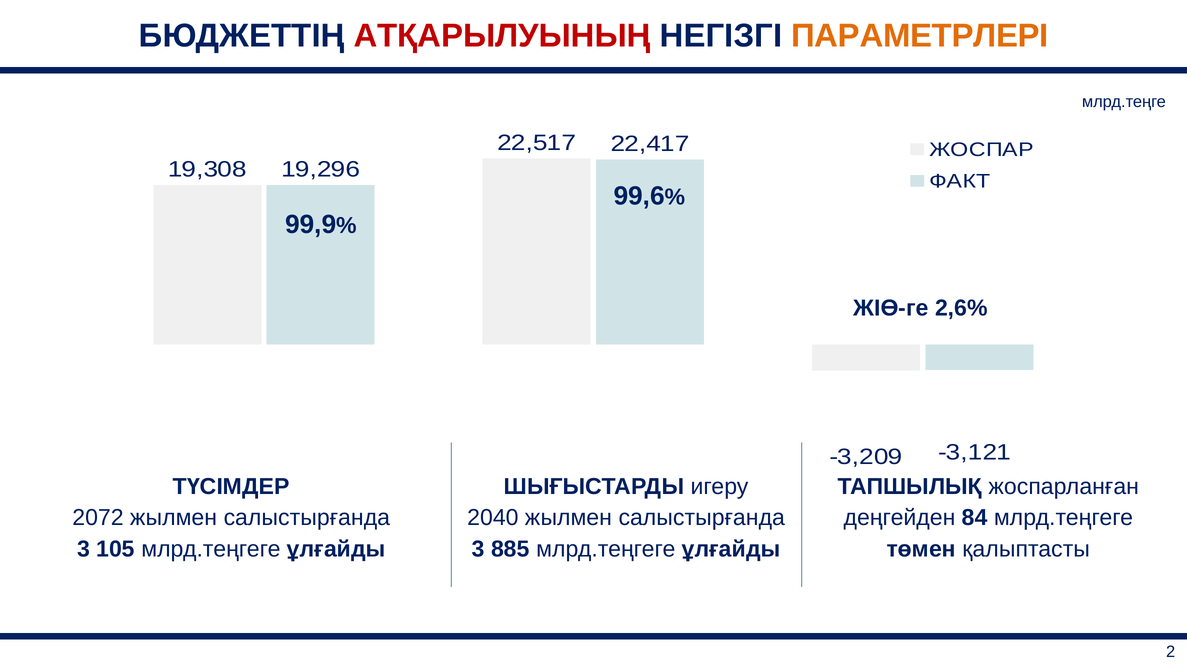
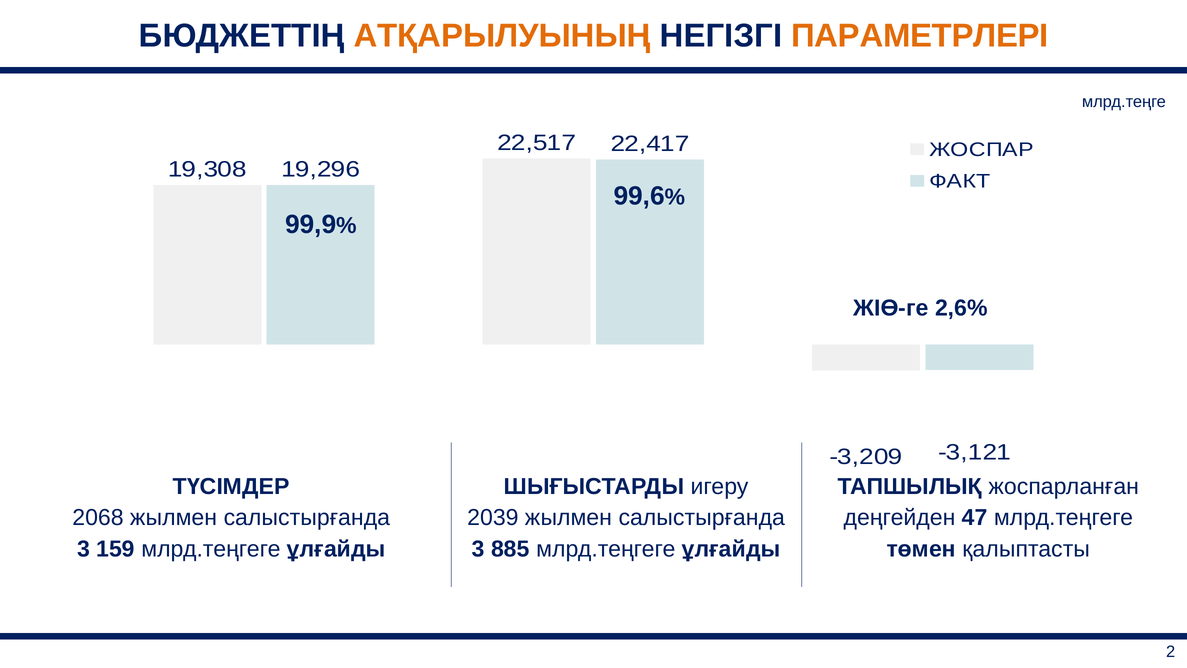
АТҚАРЫЛУЫНЫҢ colour: red -> orange
2072: 2072 -> 2068
2040: 2040 -> 2039
84: 84 -> 47
105: 105 -> 159
